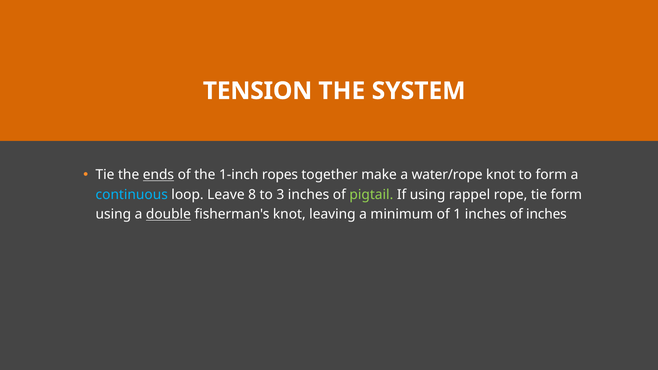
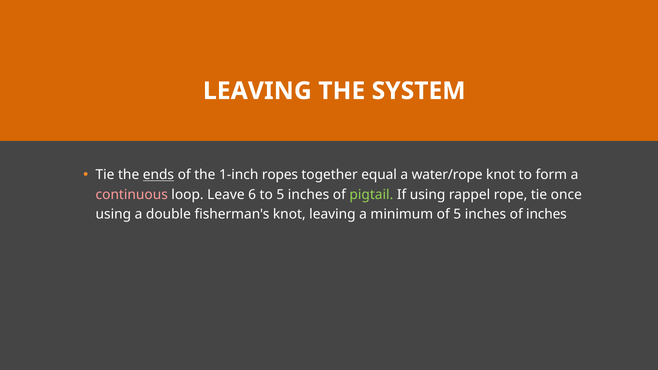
TENSION at (258, 91): TENSION -> LEAVING
make: make -> equal
continuous colour: light blue -> pink
8: 8 -> 6
to 3: 3 -> 5
tie form: form -> once
double underline: present -> none
of 1: 1 -> 5
